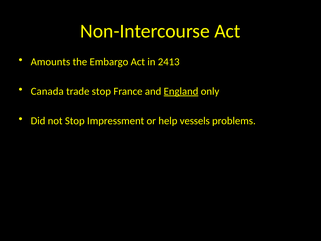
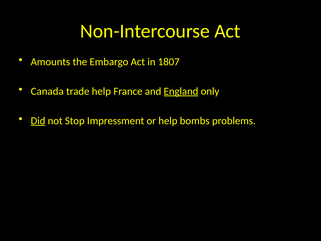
2413: 2413 -> 1807
trade stop: stop -> help
Did underline: none -> present
vessels: vessels -> bombs
